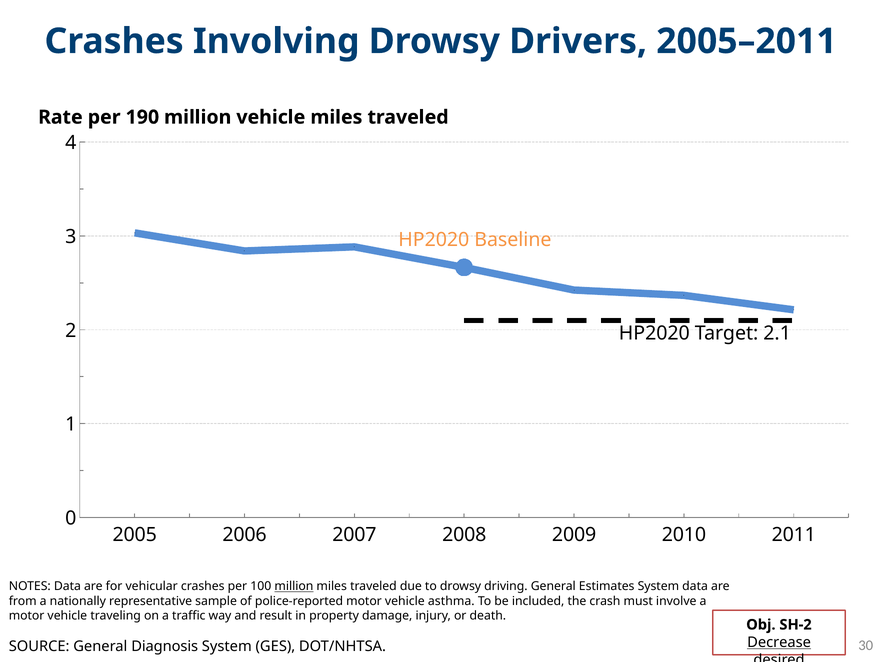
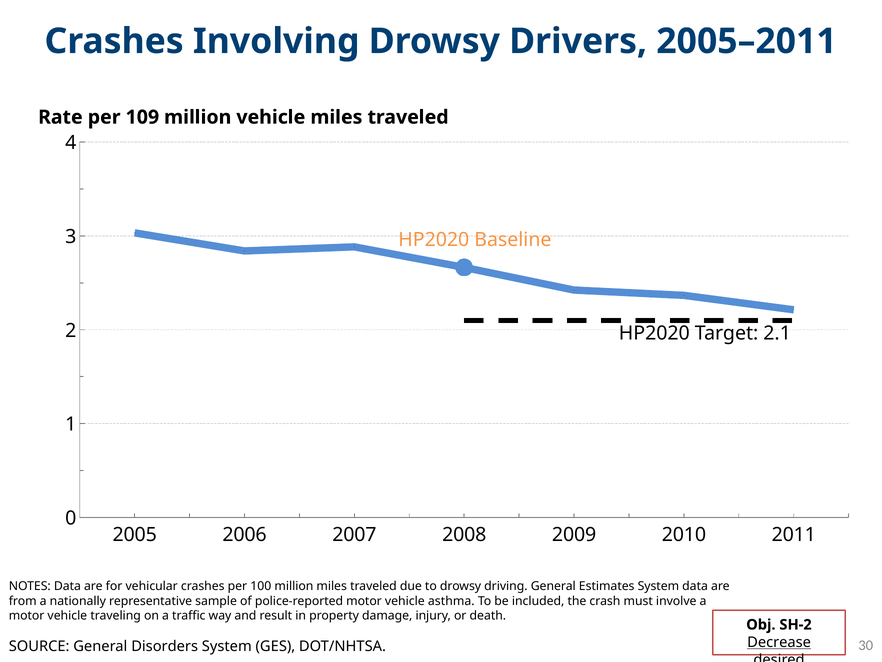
190: 190 -> 109
million at (294, 586) underline: present -> none
Diagnosis: Diagnosis -> Disorders
